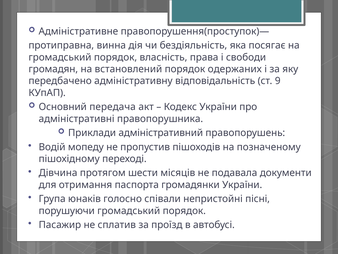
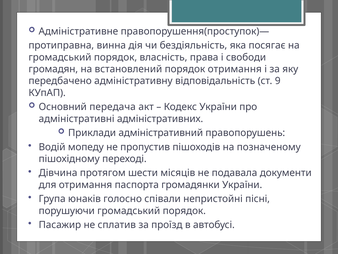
порядок одержаних: одержаних -> отримання
правопорушника: правопорушника -> адміністративних
